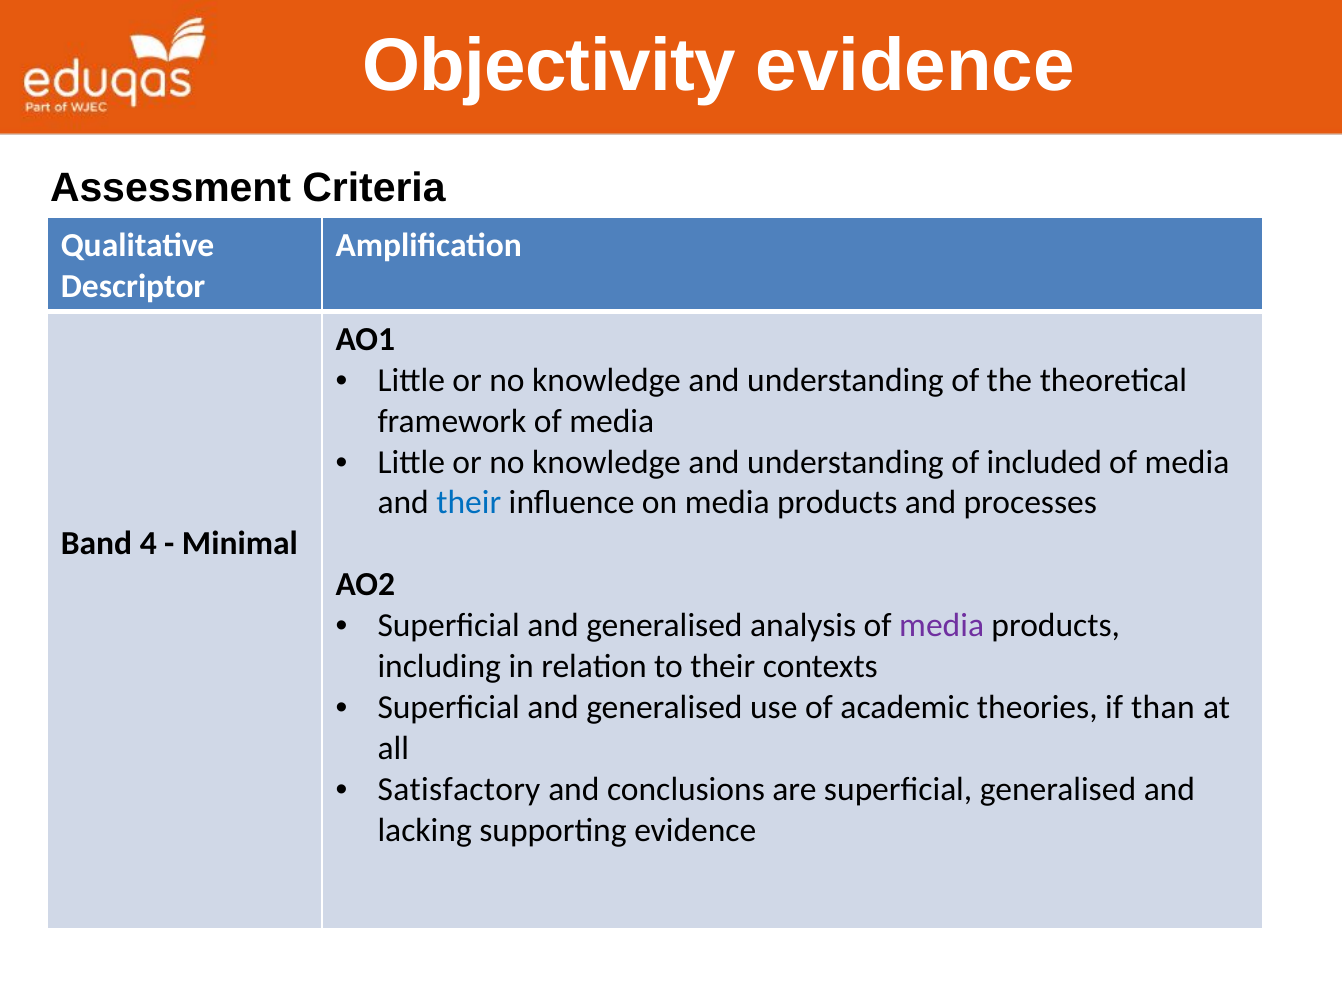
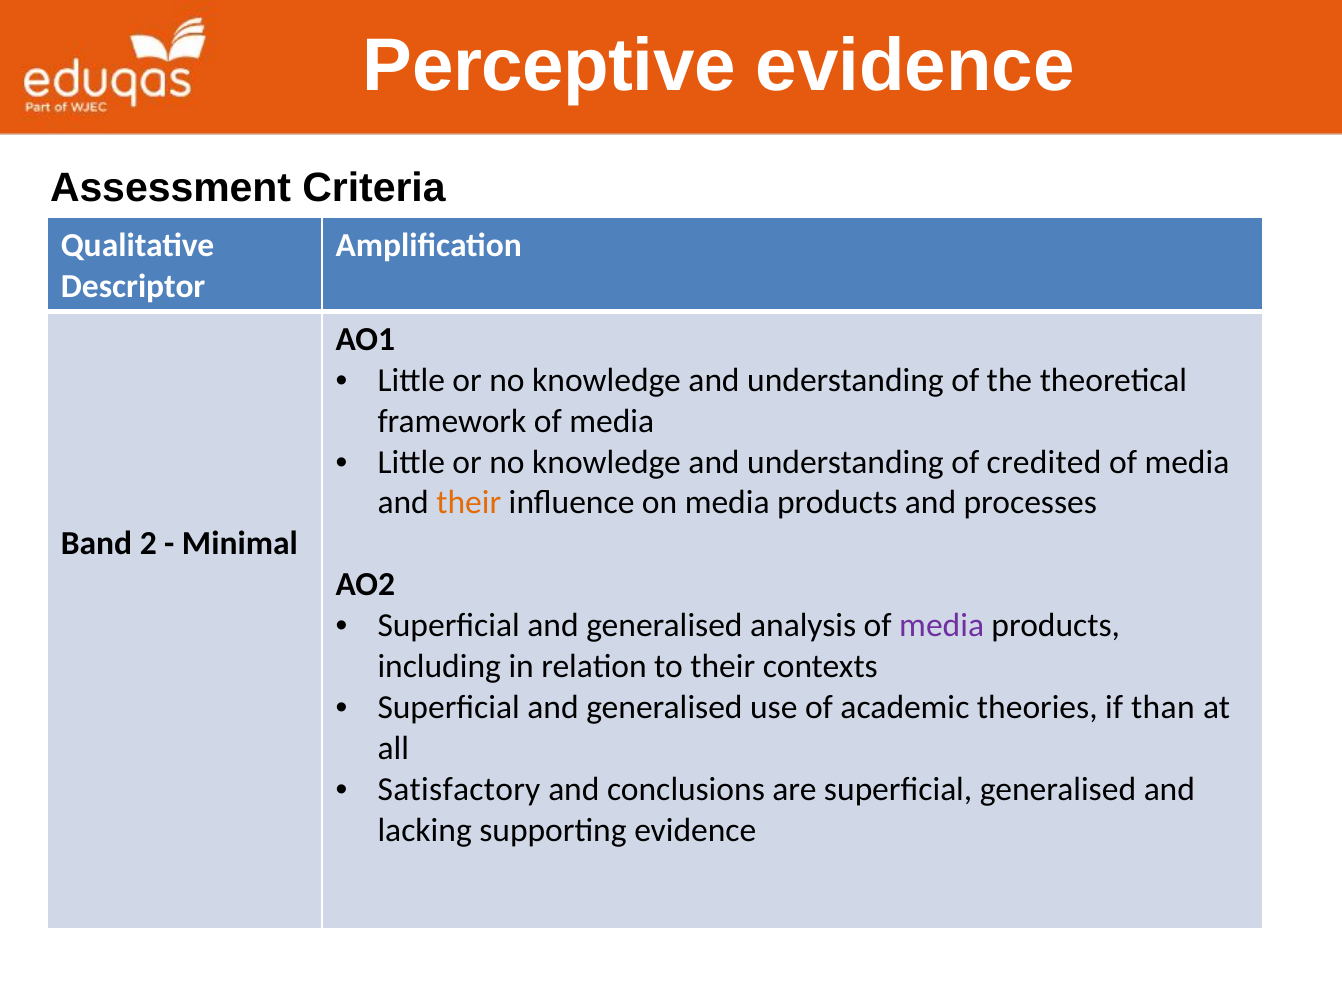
Objectivity: Objectivity -> Perceptive
included: included -> credited
their at (469, 503) colour: blue -> orange
4: 4 -> 2
